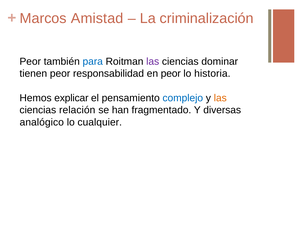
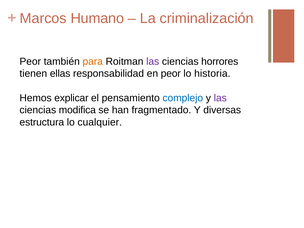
Amistad: Amistad -> Humano
para colour: blue -> orange
dominar: dominar -> horrores
tienen peor: peor -> ellas
las at (220, 98) colour: orange -> purple
relación: relación -> modifica
analógico: analógico -> estructura
